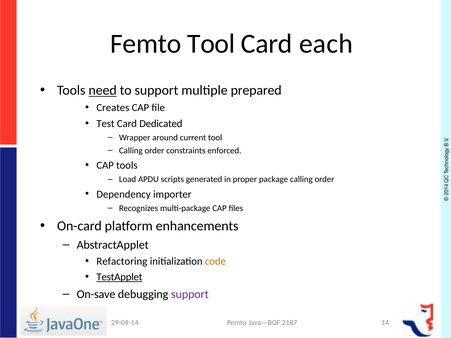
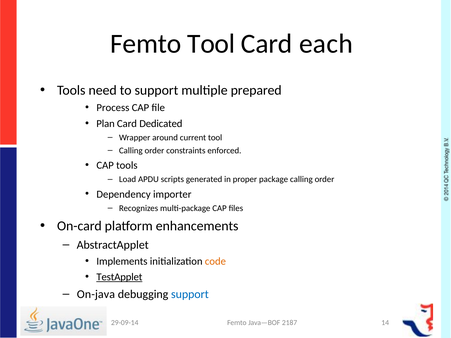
need underline: present -> none
Creates: Creates -> Process
Test: Test -> Plan
Refactoring: Refactoring -> Implements
On-save: On-save -> On-java
support at (190, 294) colour: purple -> blue
